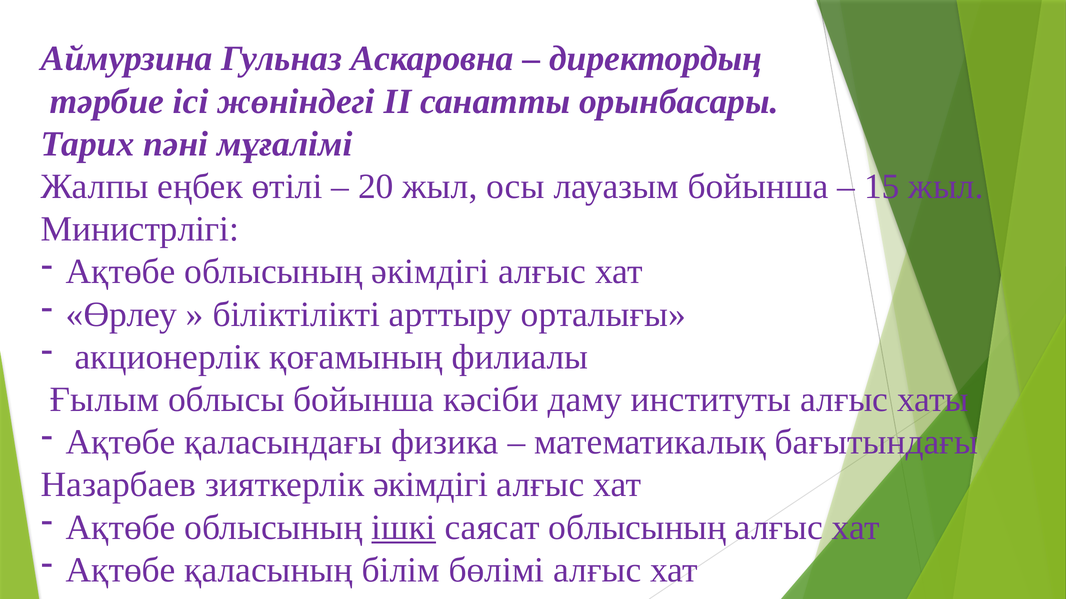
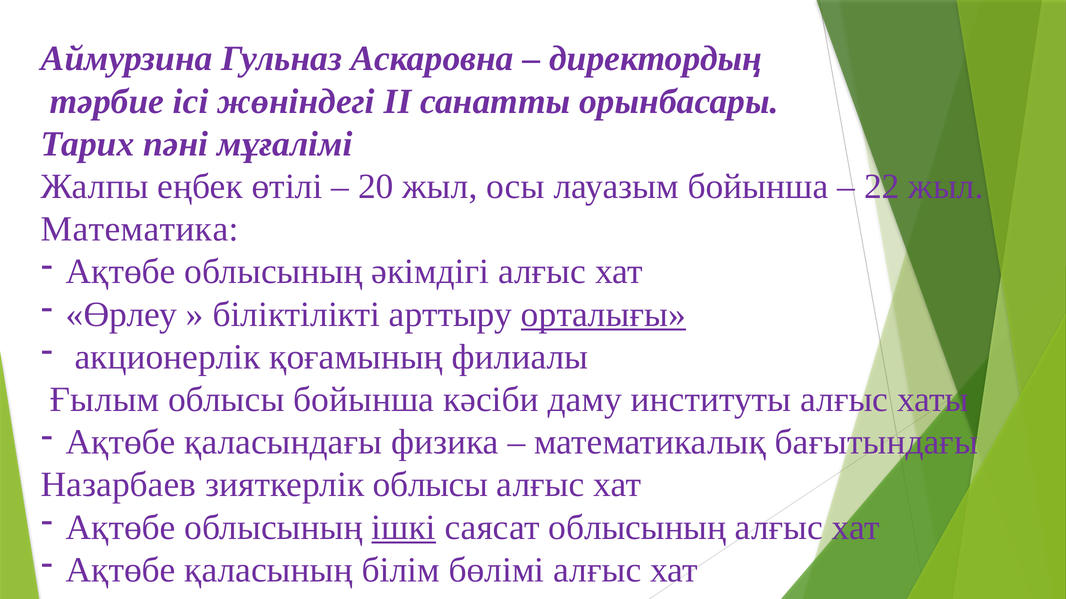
15: 15 -> 22
Министрлігі: Министрлігі -> Математика
орталығы underline: none -> present
зияткерлік әкімдігі: әкімдігі -> облысы
